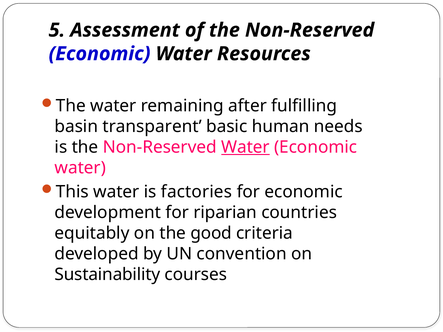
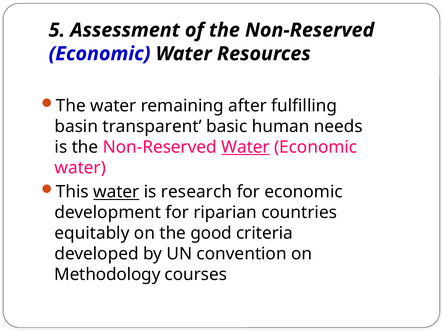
water at (116, 192) underline: none -> present
factories: factories -> research
Sustainability: Sustainability -> Methodology
